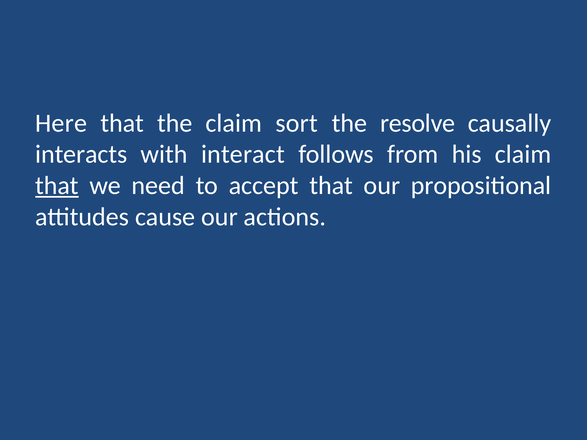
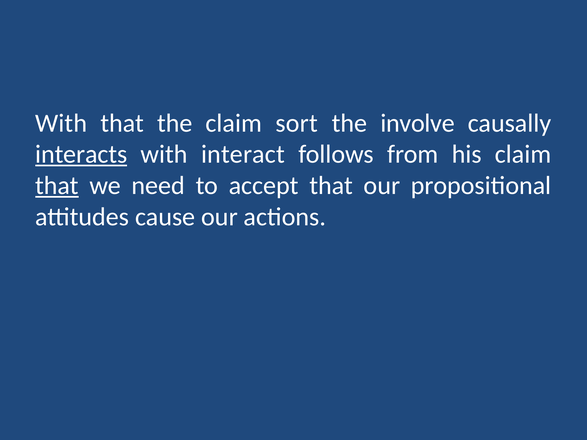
Here at (61, 123): Here -> With
resolve: resolve -> involve
interacts underline: none -> present
